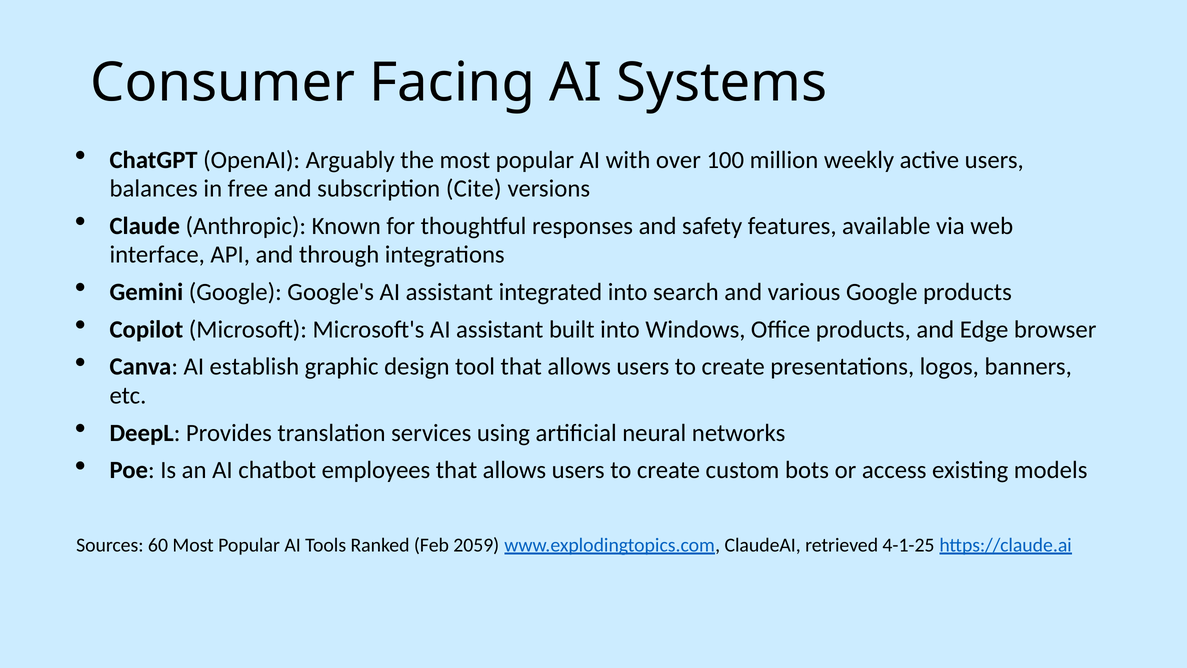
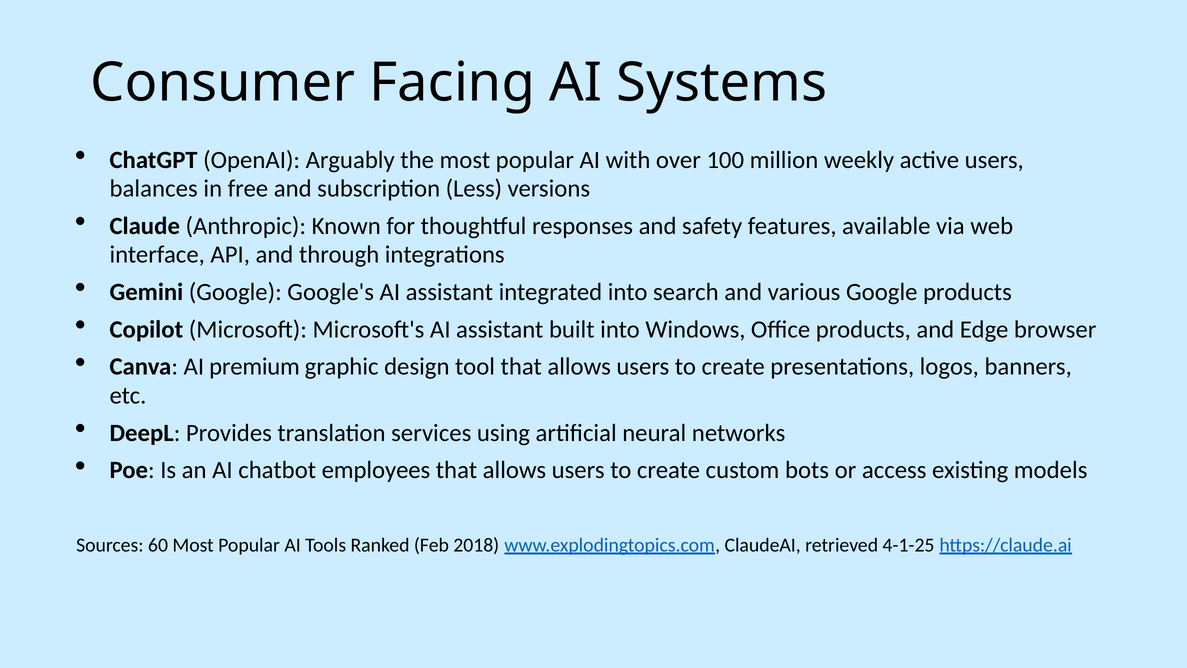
Cite: Cite -> Less
establish: establish -> premium
2059: 2059 -> 2018
